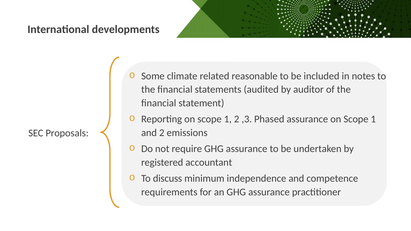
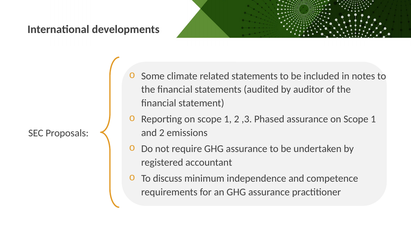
related reasonable: reasonable -> statements
